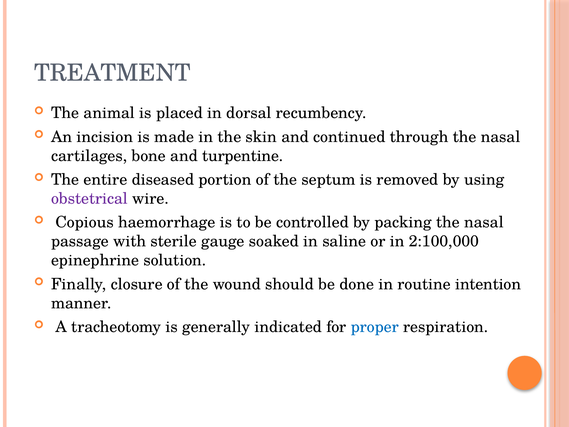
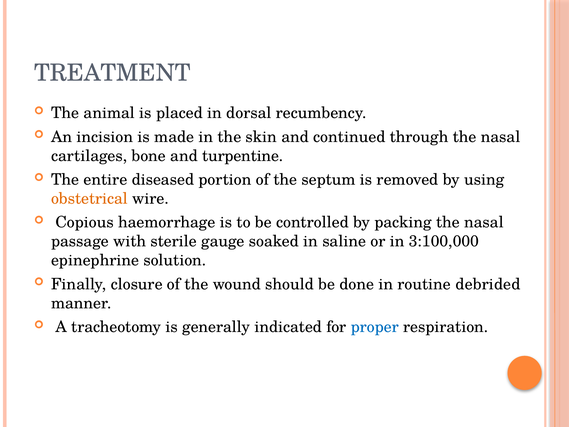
obstetrical colour: purple -> orange
2:100,000: 2:100,000 -> 3:100,000
intention: intention -> debrided
